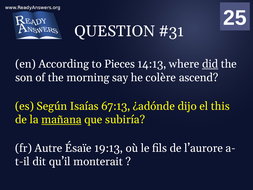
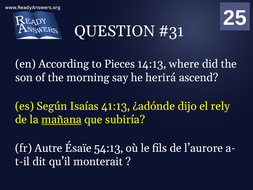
did underline: present -> none
colère: colère -> herirá
67:13: 67:13 -> 41:13
this: this -> rely
19:13: 19:13 -> 54:13
